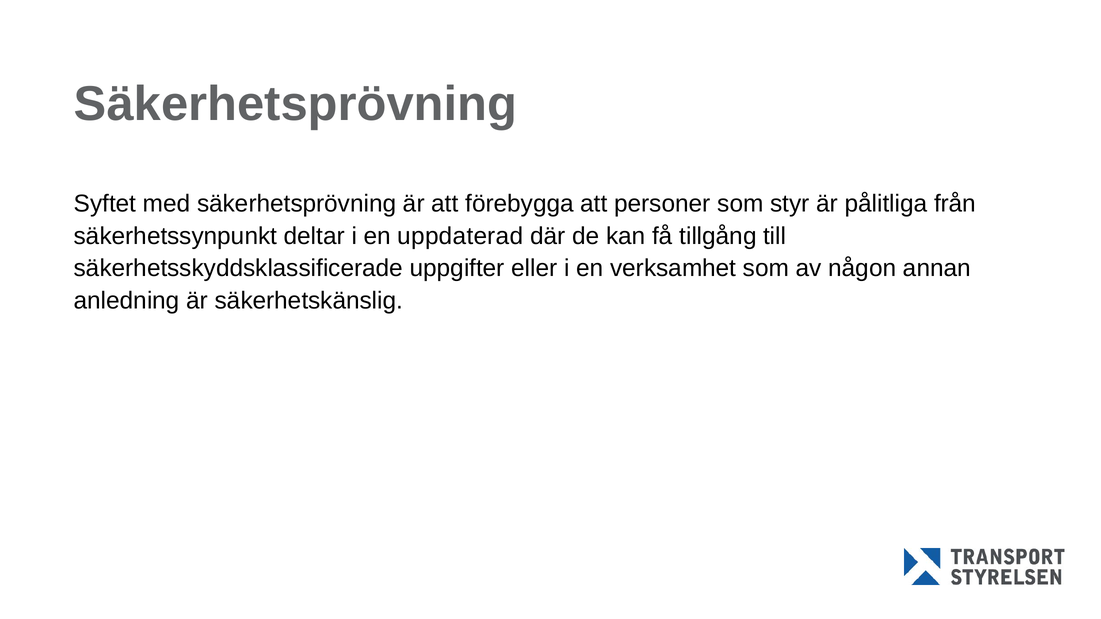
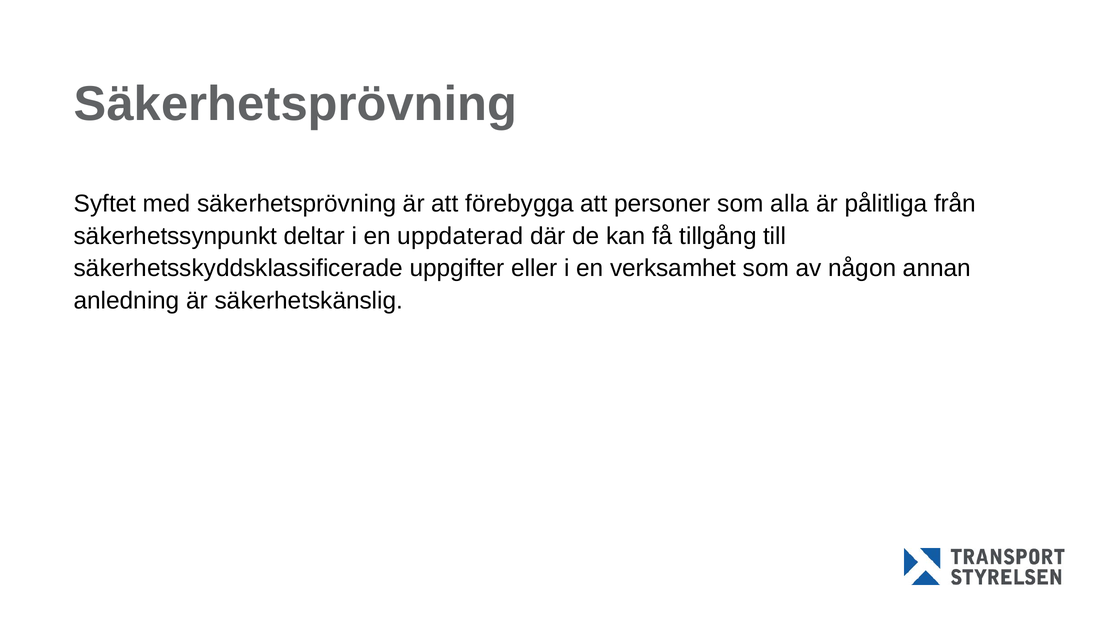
styr: styr -> alla
